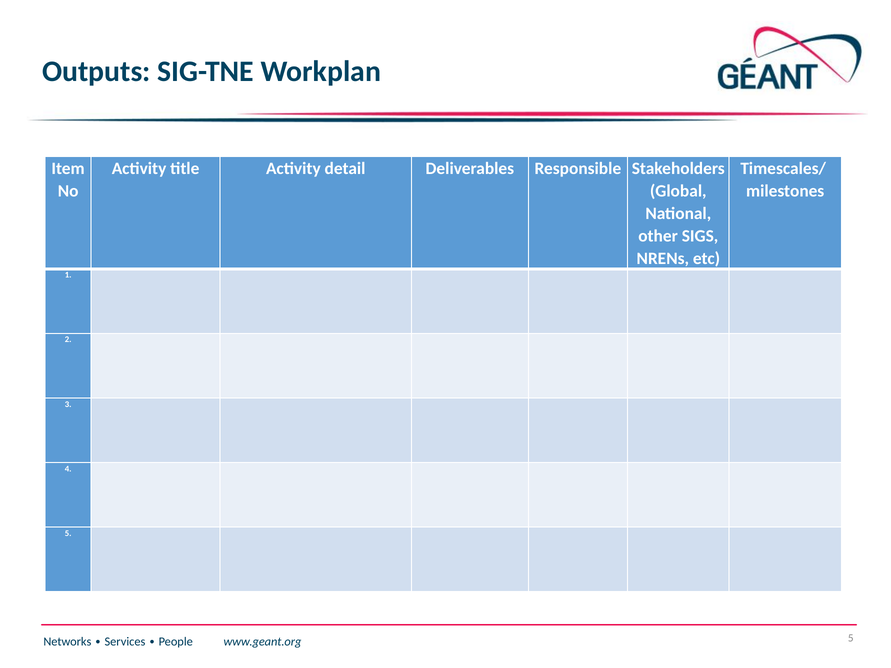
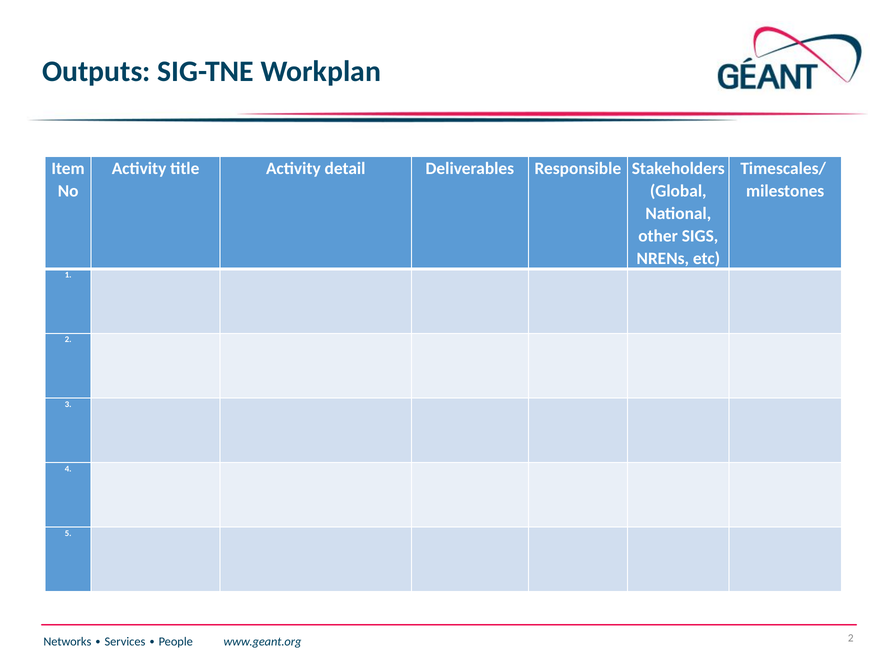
5 at (851, 638): 5 -> 2
